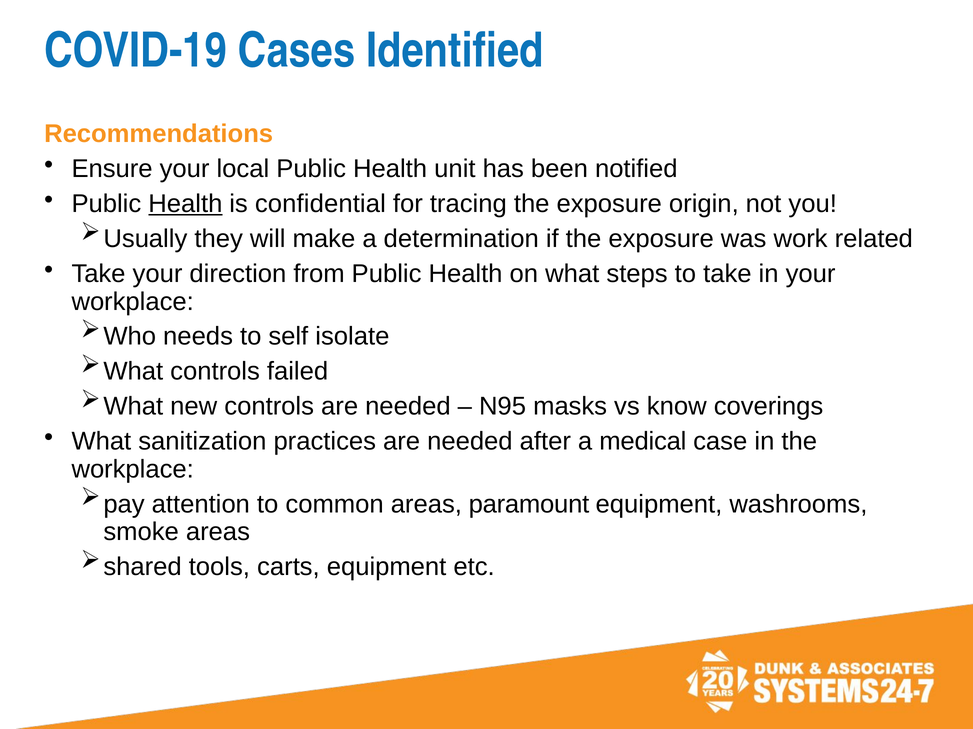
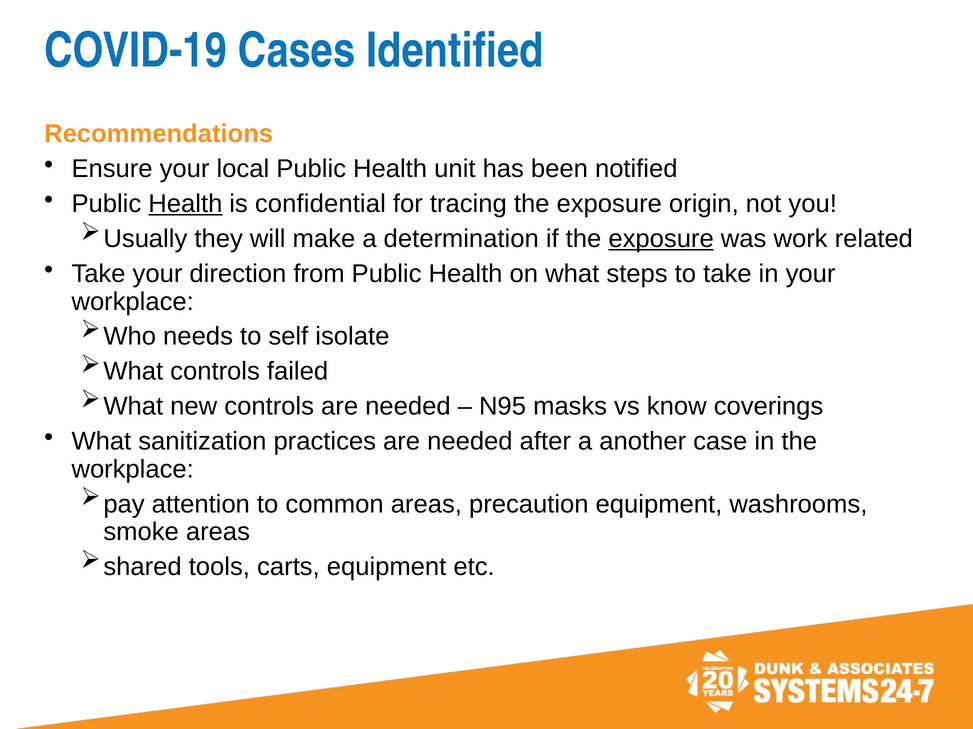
exposure at (661, 239) underline: none -> present
medical: medical -> another
paramount: paramount -> precaution
